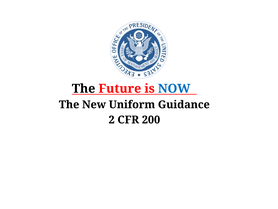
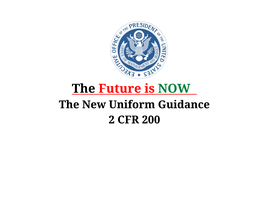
NOW colour: blue -> green
